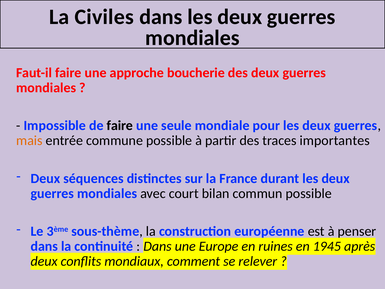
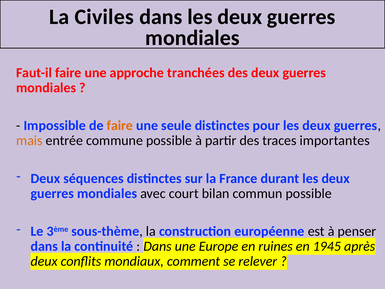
boucherie: boucherie -> tranchées
faire at (120, 125) colour: black -> orange
seule mondiale: mondiale -> distinctes
